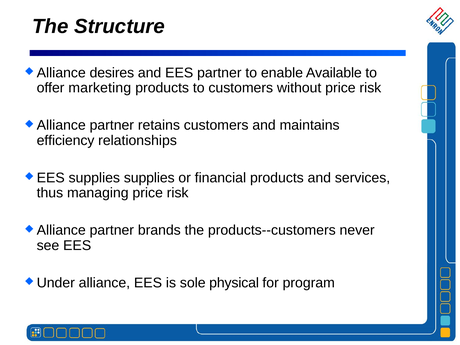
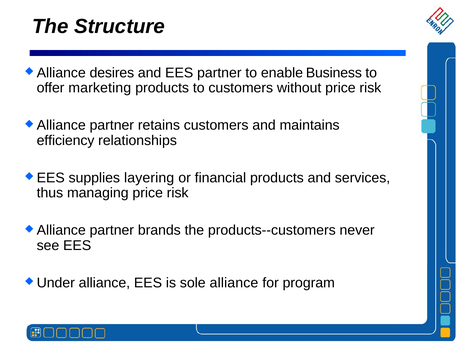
Available: Available -> Business
supplies supplies: supplies -> layering
sole physical: physical -> alliance
